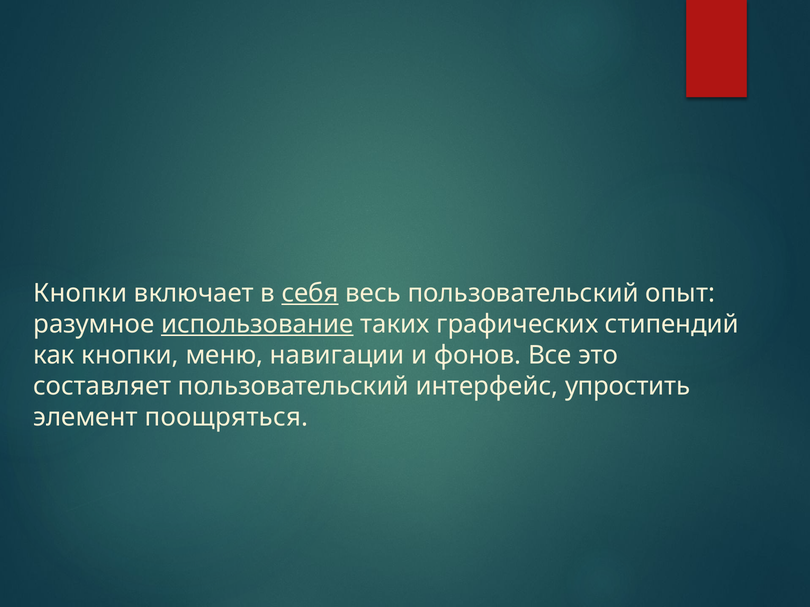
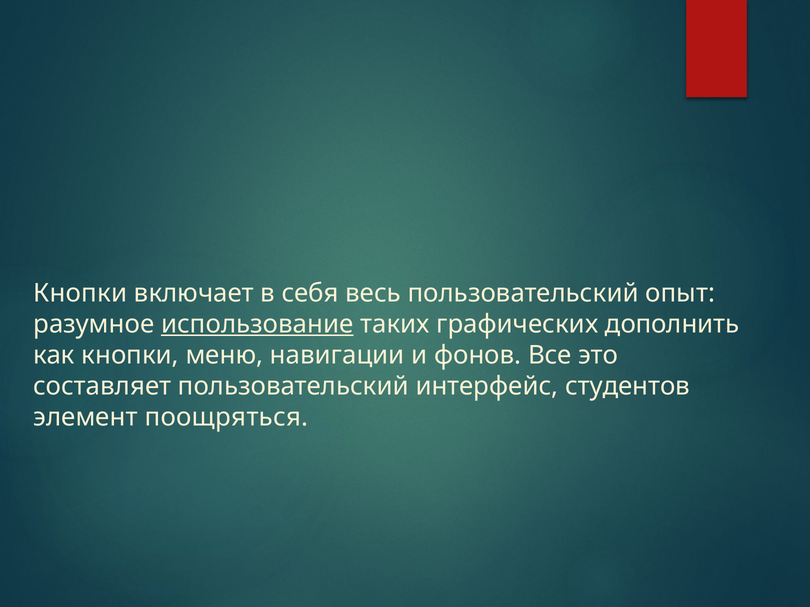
себя underline: present -> none
стипендий: стипендий -> дополнить
упростить: упростить -> студентов
